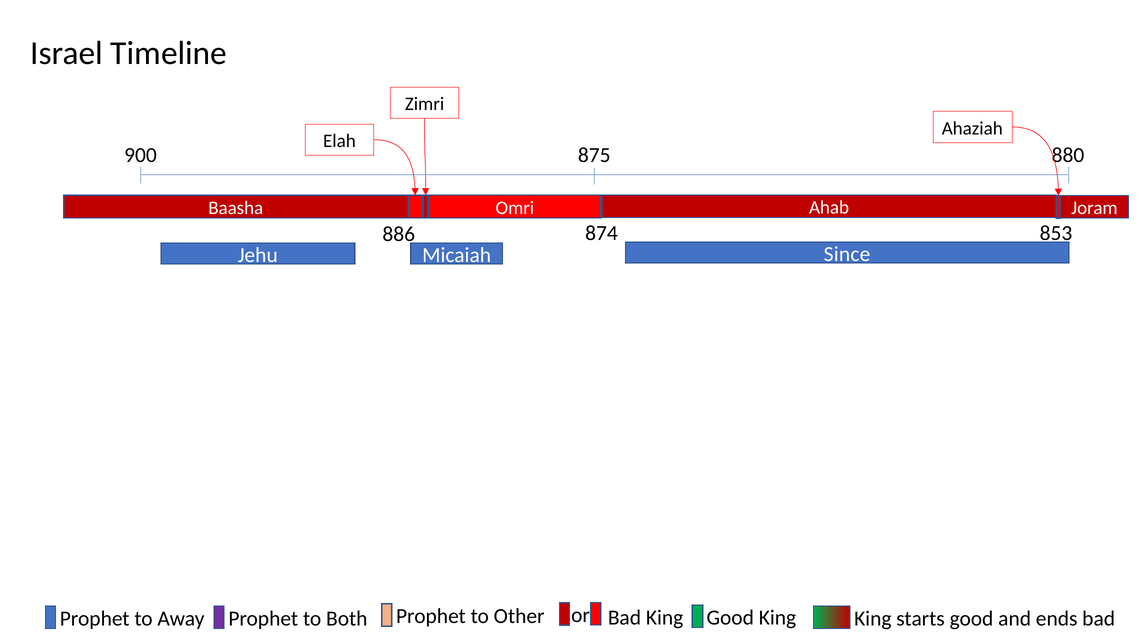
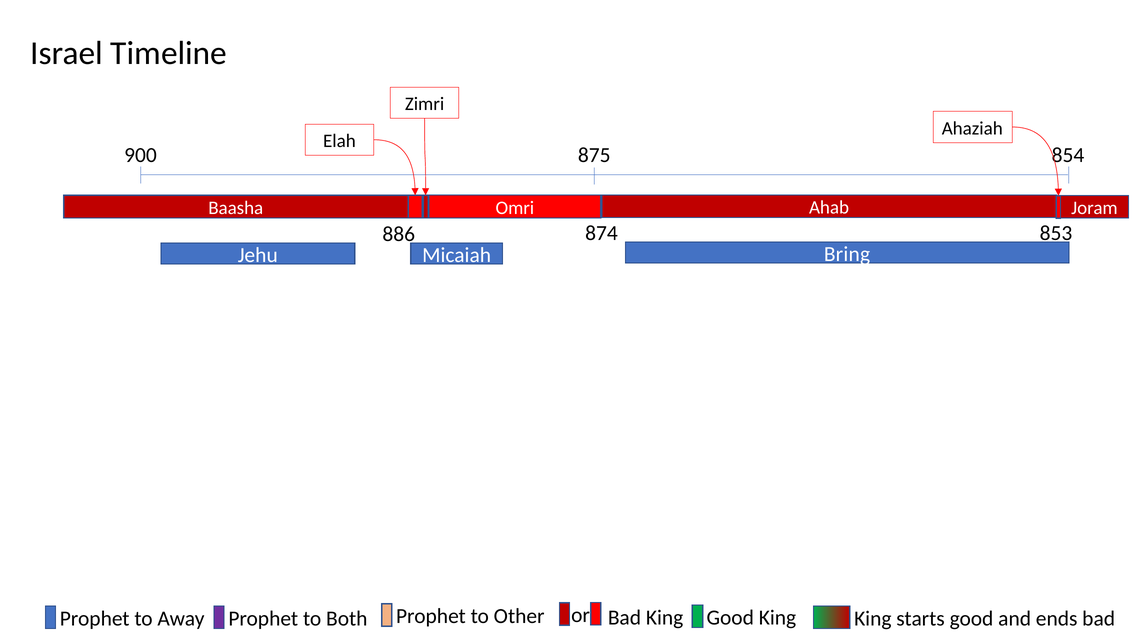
880: 880 -> 854
Since: Since -> Bring
